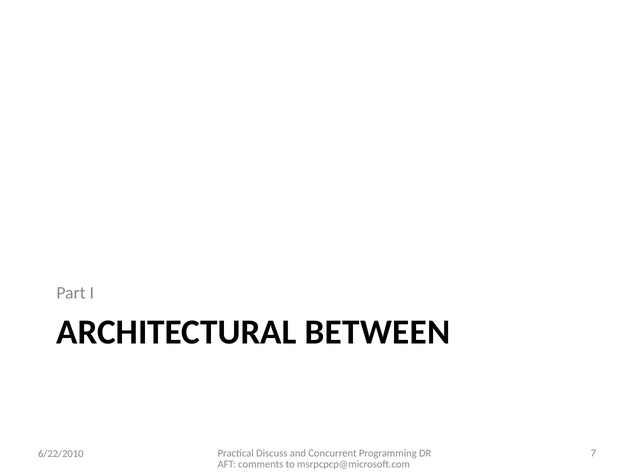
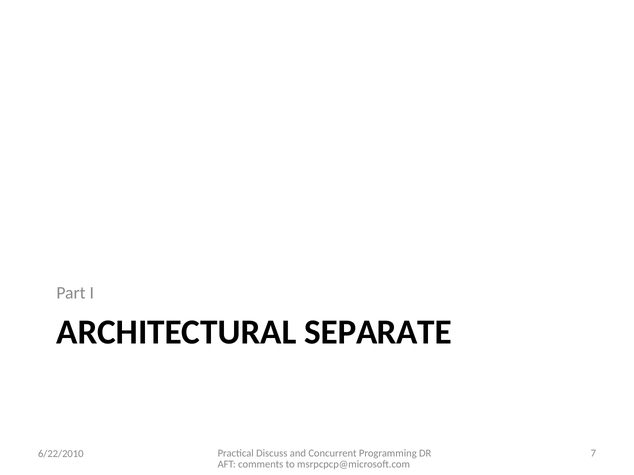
BETWEEN: BETWEEN -> SEPARATE
